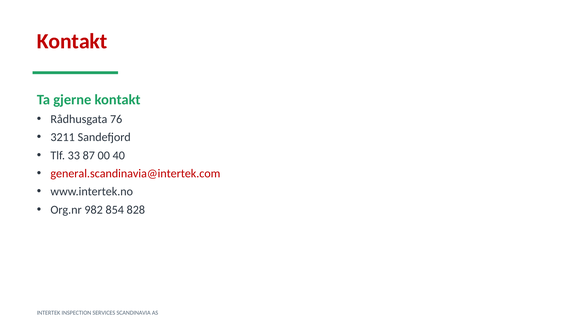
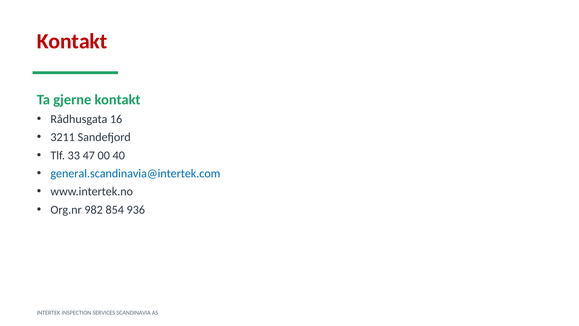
76: 76 -> 16
87: 87 -> 47
general.scandinavia@intertek.com colour: red -> blue
828: 828 -> 936
